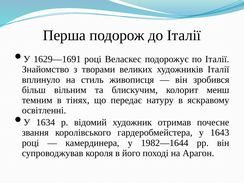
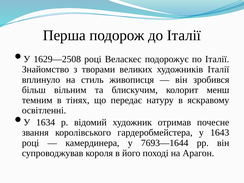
1629—1691: 1629—1691 -> 1629—2508
1982—1644: 1982—1644 -> 7693—1644
